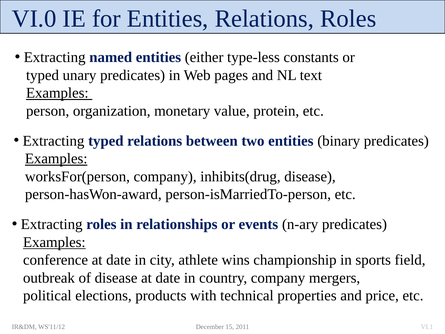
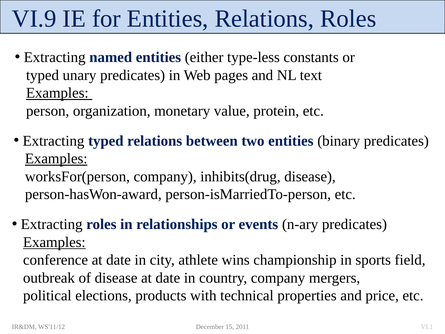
VI.0: VI.0 -> VI.9
